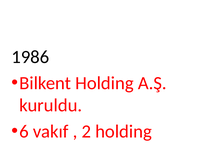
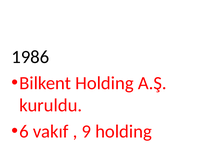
2: 2 -> 9
